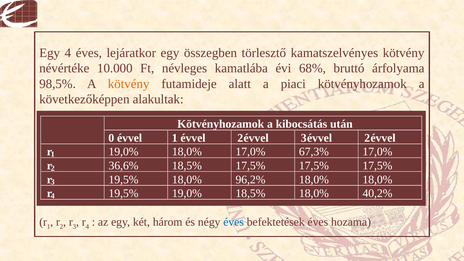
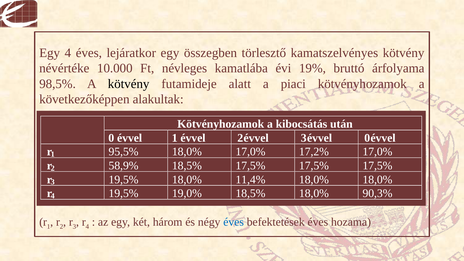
68%: 68% -> 19%
kötvény at (129, 84) colour: orange -> black
3 évvel 2: 2 -> 0
1 19,0%: 19,0% -> 95,5%
67,3%: 67,3% -> 17,2%
36,6%: 36,6% -> 58,9%
96,2%: 96,2% -> 11,4%
40,2%: 40,2% -> 90,3%
